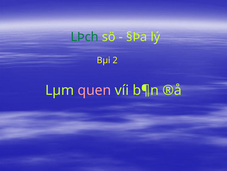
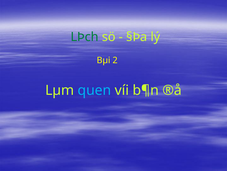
quen colour: pink -> light blue
